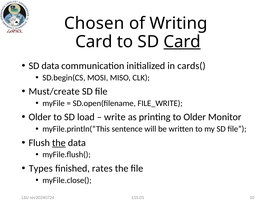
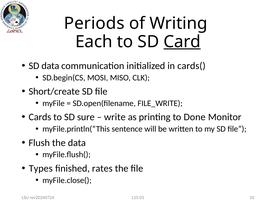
Chosen: Chosen -> Periods
Card at (94, 42): Card -> Each
Must/create: Must/create -> Short/create
Older at (40, 117): Older -> Cards
load: load -> sure
to Older: Older -> Done
the at (59, 143) underline: present -> none
